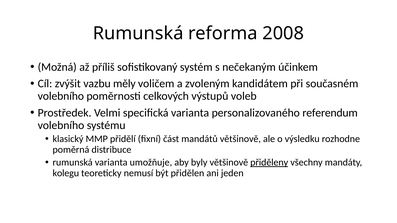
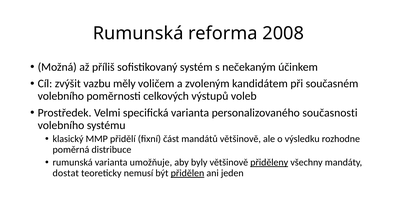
referendum: referendum -> současnosti
kolegu: kolegu -> dostat
přidělen underline: none -> present
